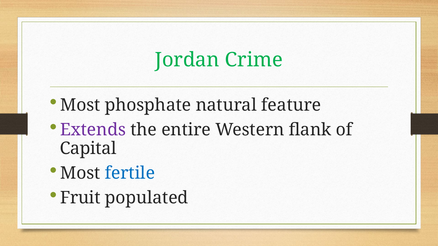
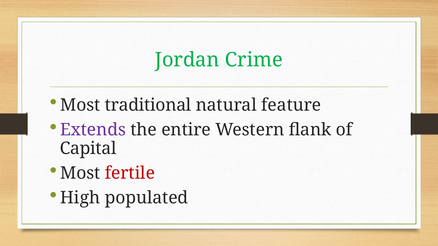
phosphate: phosphate -> traditional
fertile colour: blue -> red
Fruit: Fruit -> High
